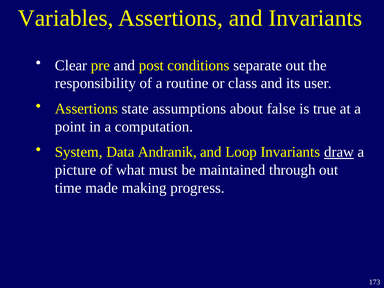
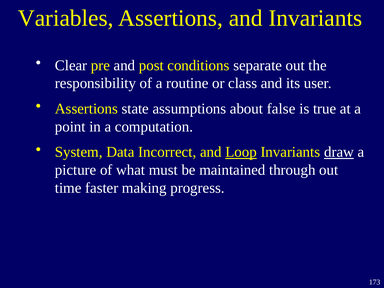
Andranik: Andranik -> Incorrect
Loop underline: none -> present
made: made -> faster
